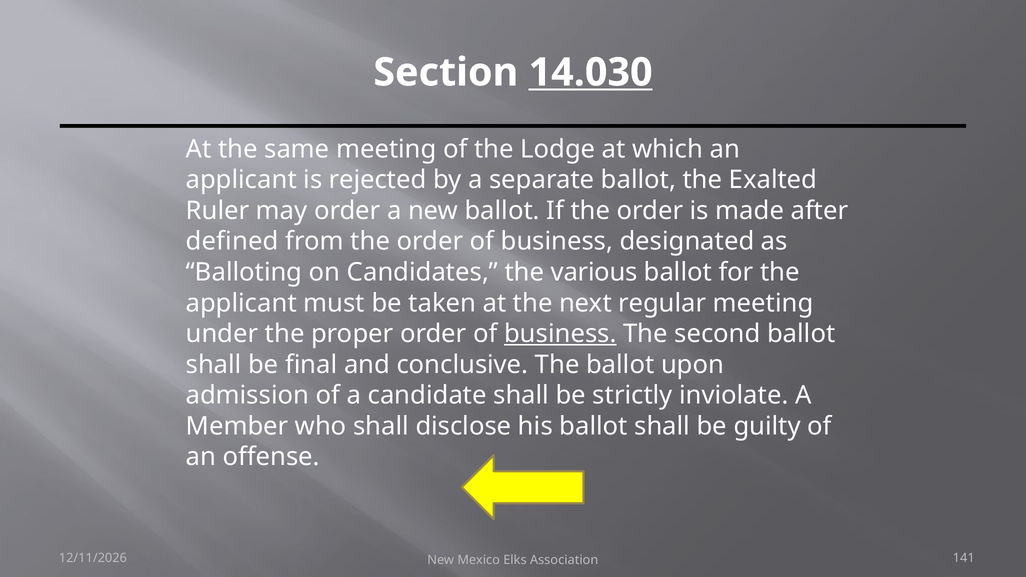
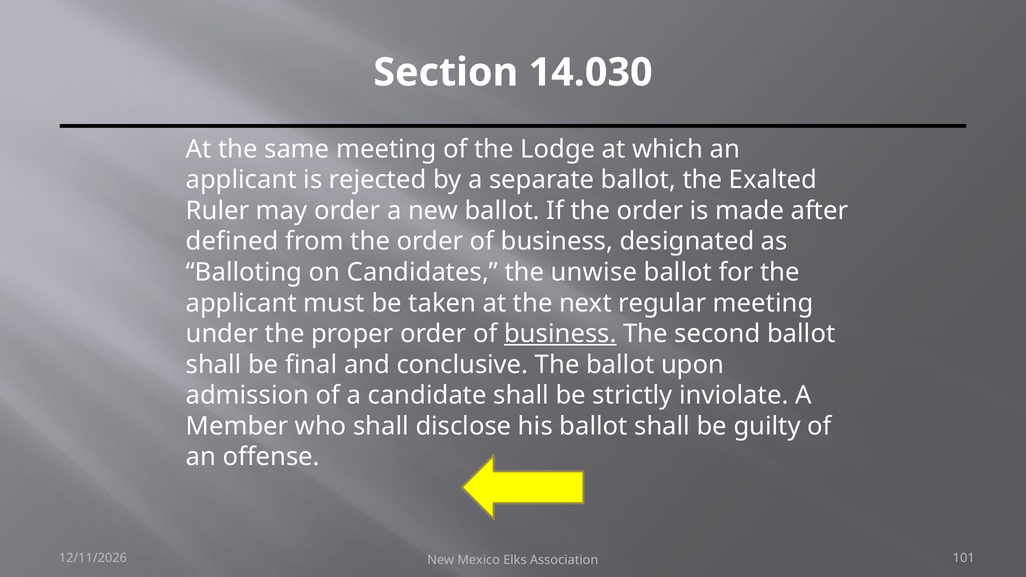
14.030 underline: present -> none
various: various -> unwise
141: 141 -> 101
